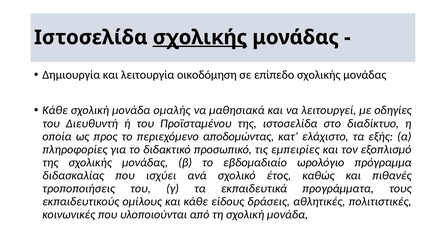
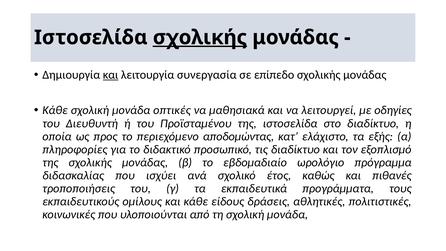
και at (111, 75) underline: none -> present
οικοδόμηση: οικοδόμηση -> συνεργασία
ομαλής: ομαλής -> οπτικές
τις εμπειρίες: εμπειρίες -> διαδίκτυο
